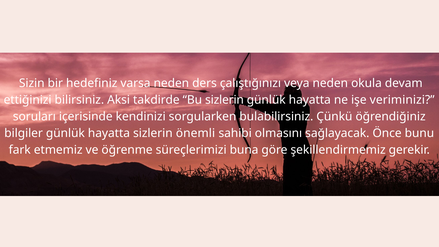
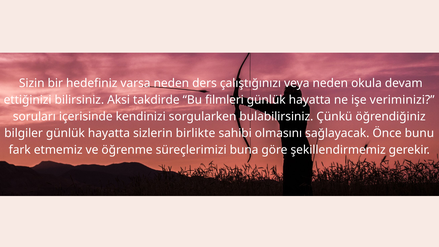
Bu sizlerin: sizlerin -> filmleri
önemli: önemli -> birlikte
